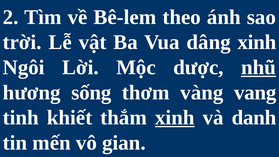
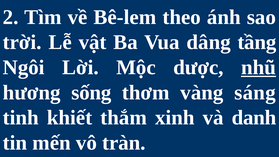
dâng xinh: xinh -> tầng
vang: vang -> sáng
xinh at (175, 118) underline: present -> none
gian: gian -> tràn
